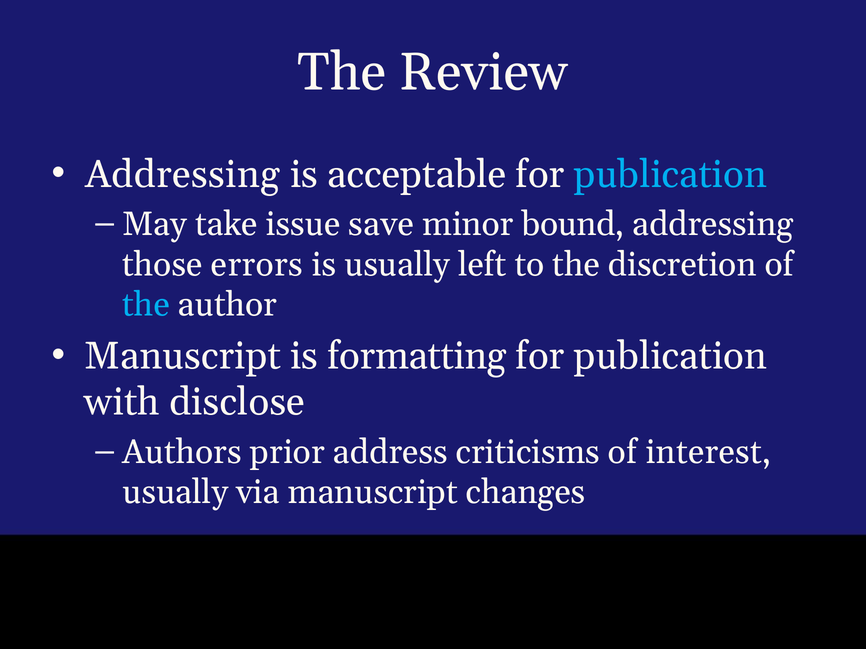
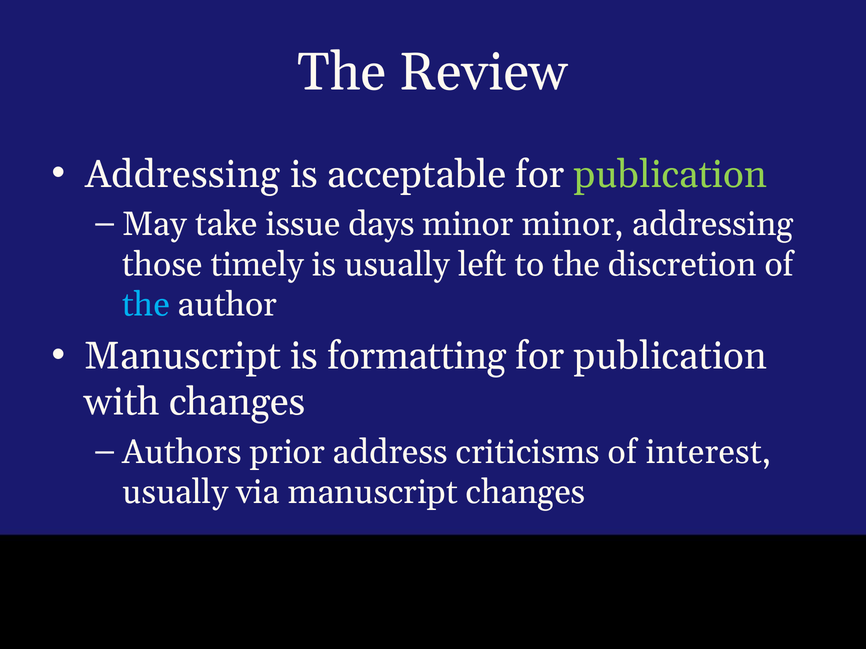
publication at (670, 174) colour: light blue -> light green
save: save -> days
minor bound: bound -> minor
errors: errors -> timely
with disclose: disclose -> changes
